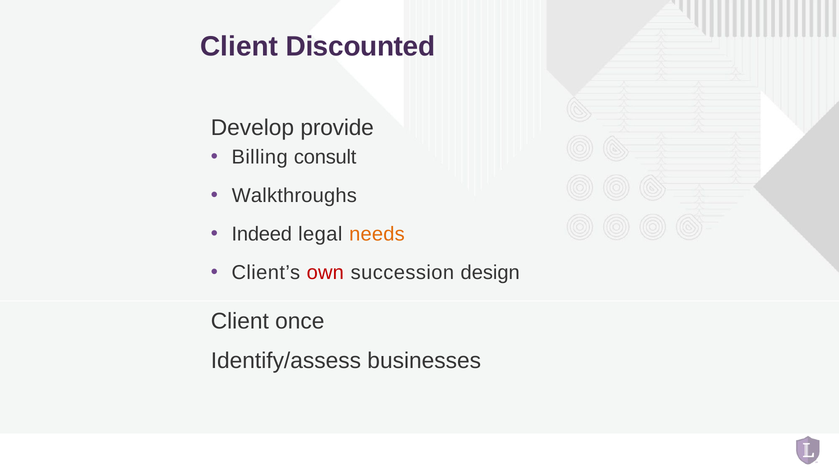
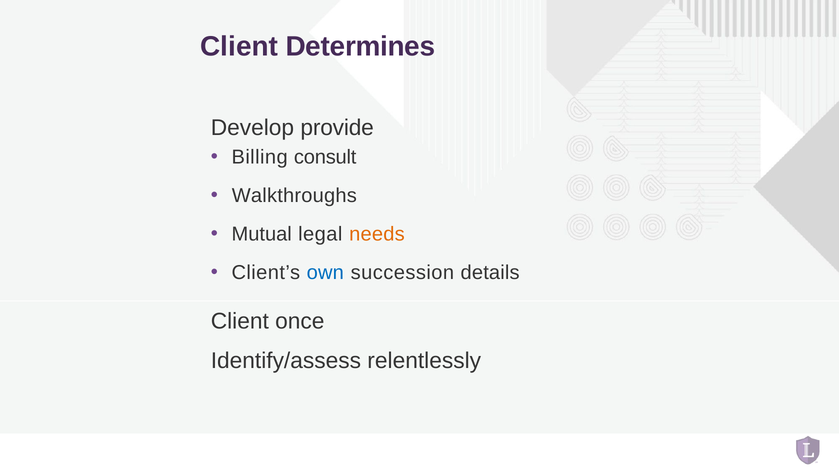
Discounted: Discounted -> Determines
Indeed: Indeed -> Mutual
own colour: red -> blue
design: design -> details
businesses: businesses -> relentlessly
